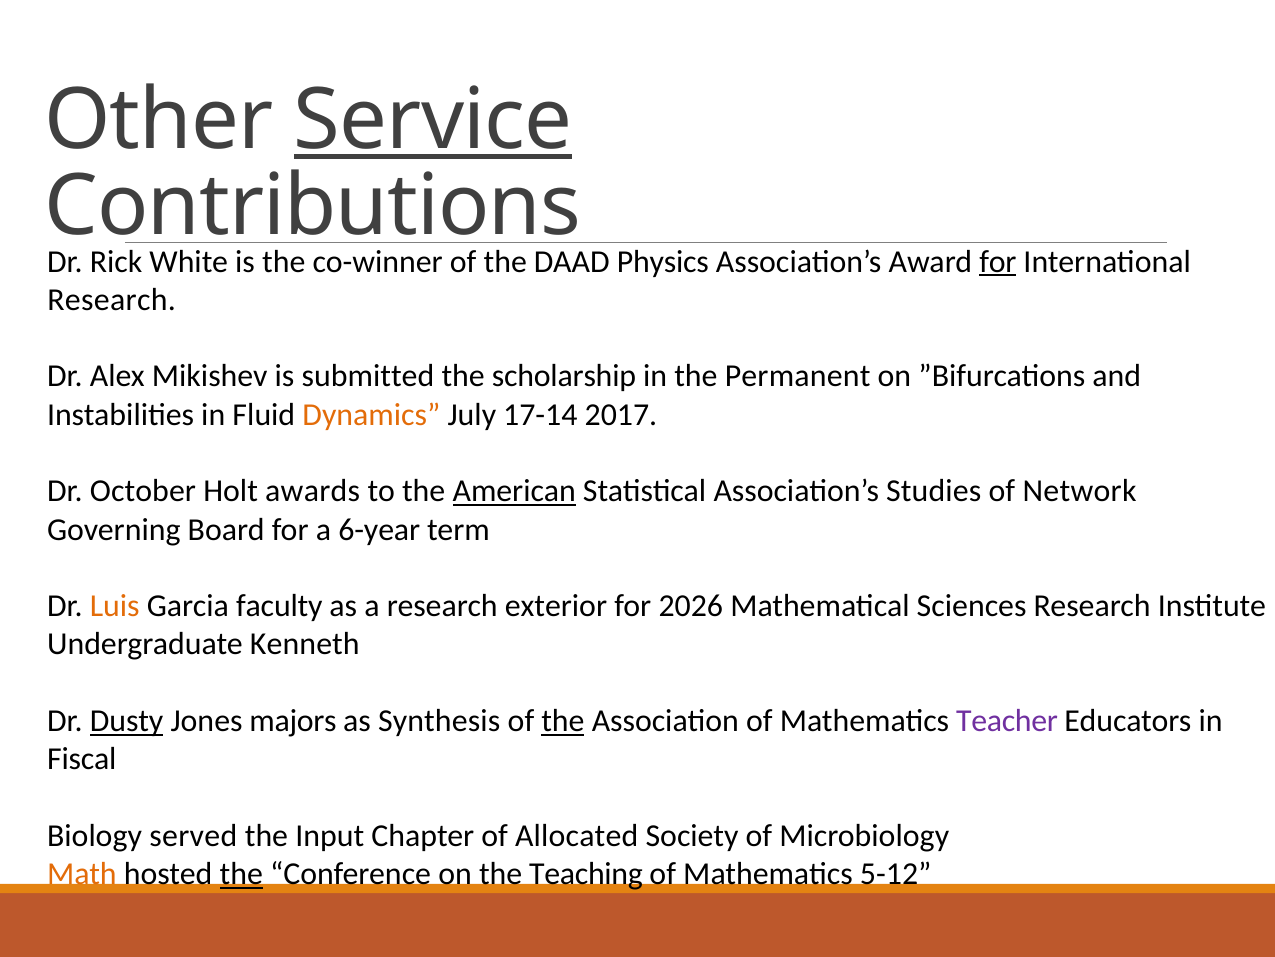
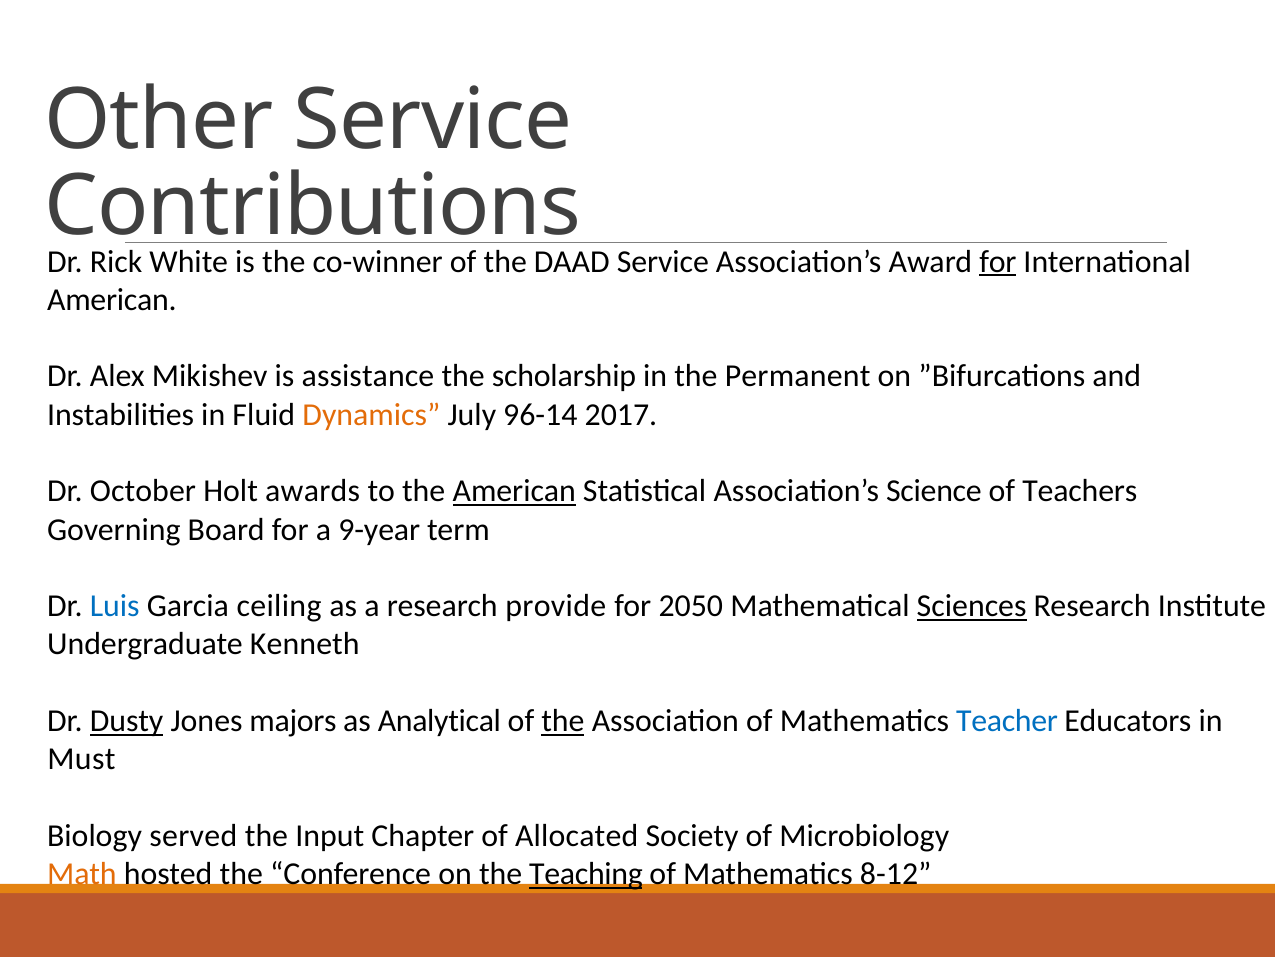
Service at (433, 120) underline: present -> none
Physics at (663, 261): Physics -> Service
Research at (112, 300): Research -> American
submitted: submitted -> assistance
17-14: 17-14 -> 96-14
Studies: Studies -> Science
Network: Network -> Teachers
6-year: 6-year -> 9-year
Luis colour: orange -> blue
faculty: faculty -> ceiling
exterior: exterior -> provide
2026: 2026 -> 2050
Sciences underline: none -> present
Synthesis: Synthesis -> Analytical
Teacher colour: purple -> blue
Fiscal: Fiscal -> Must
the at (241, 873) underline: present -> none
Teaching underline: none -> present
5-12: 5-12 -> 8-12
